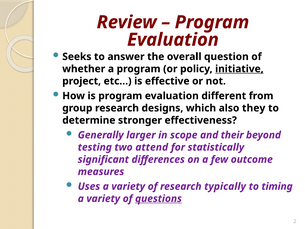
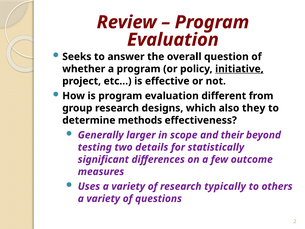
stronger: stronger -> methods
attend: attend -> details
timing: timing -> others
questions underline: present -> none
